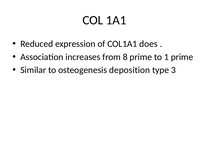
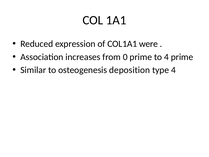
does: does -> were
8: 8 -> 0
to 1: 1 -> 4
type 3: 3 -> 4
